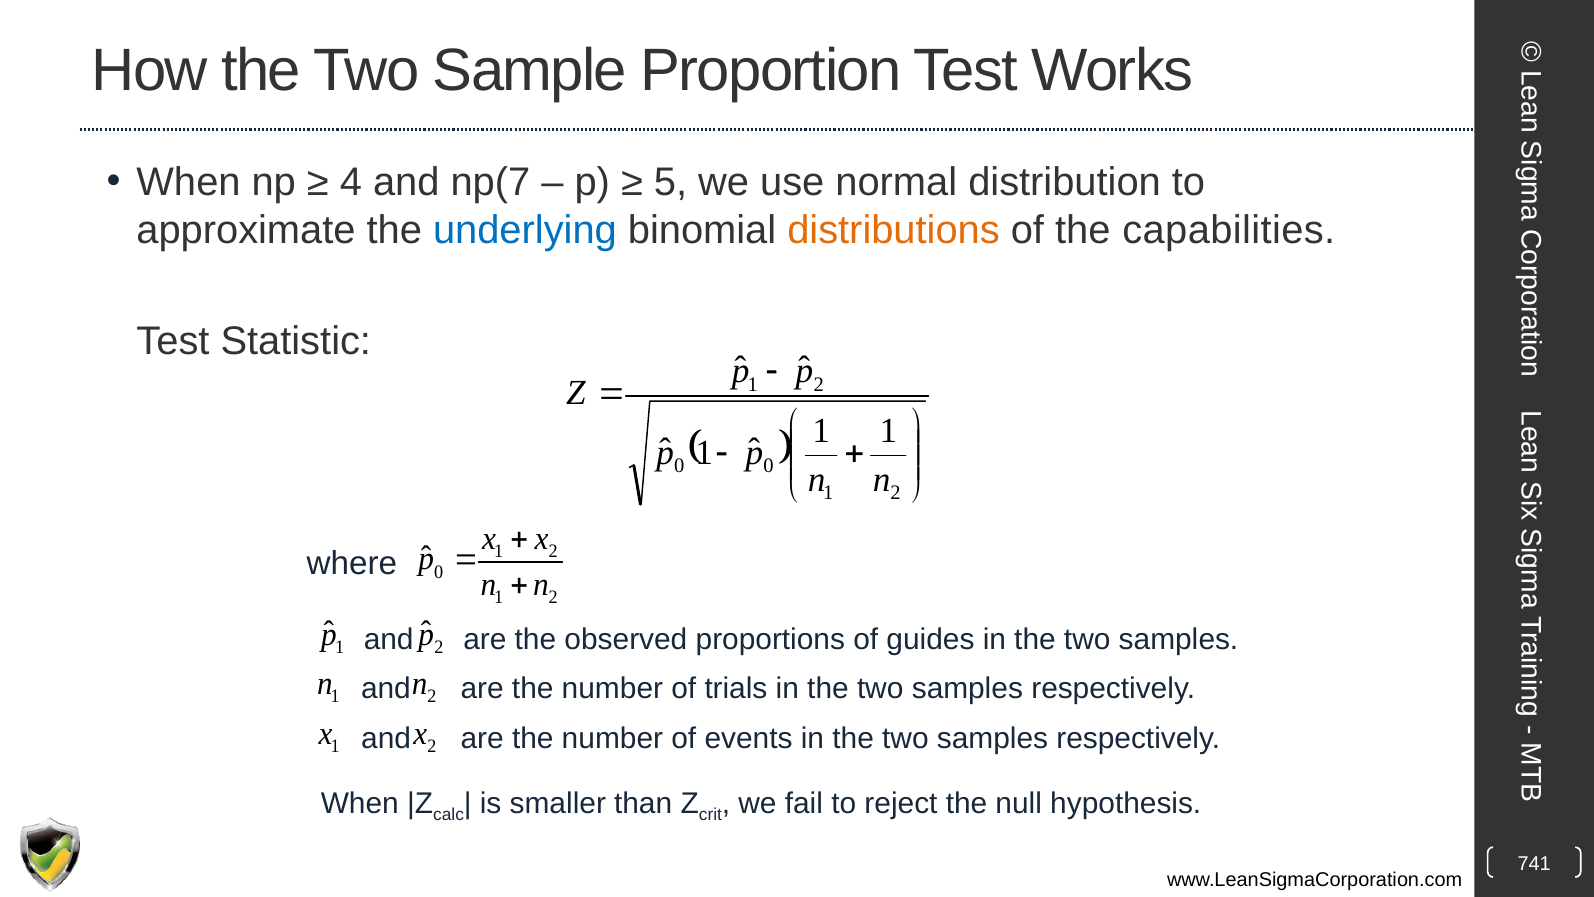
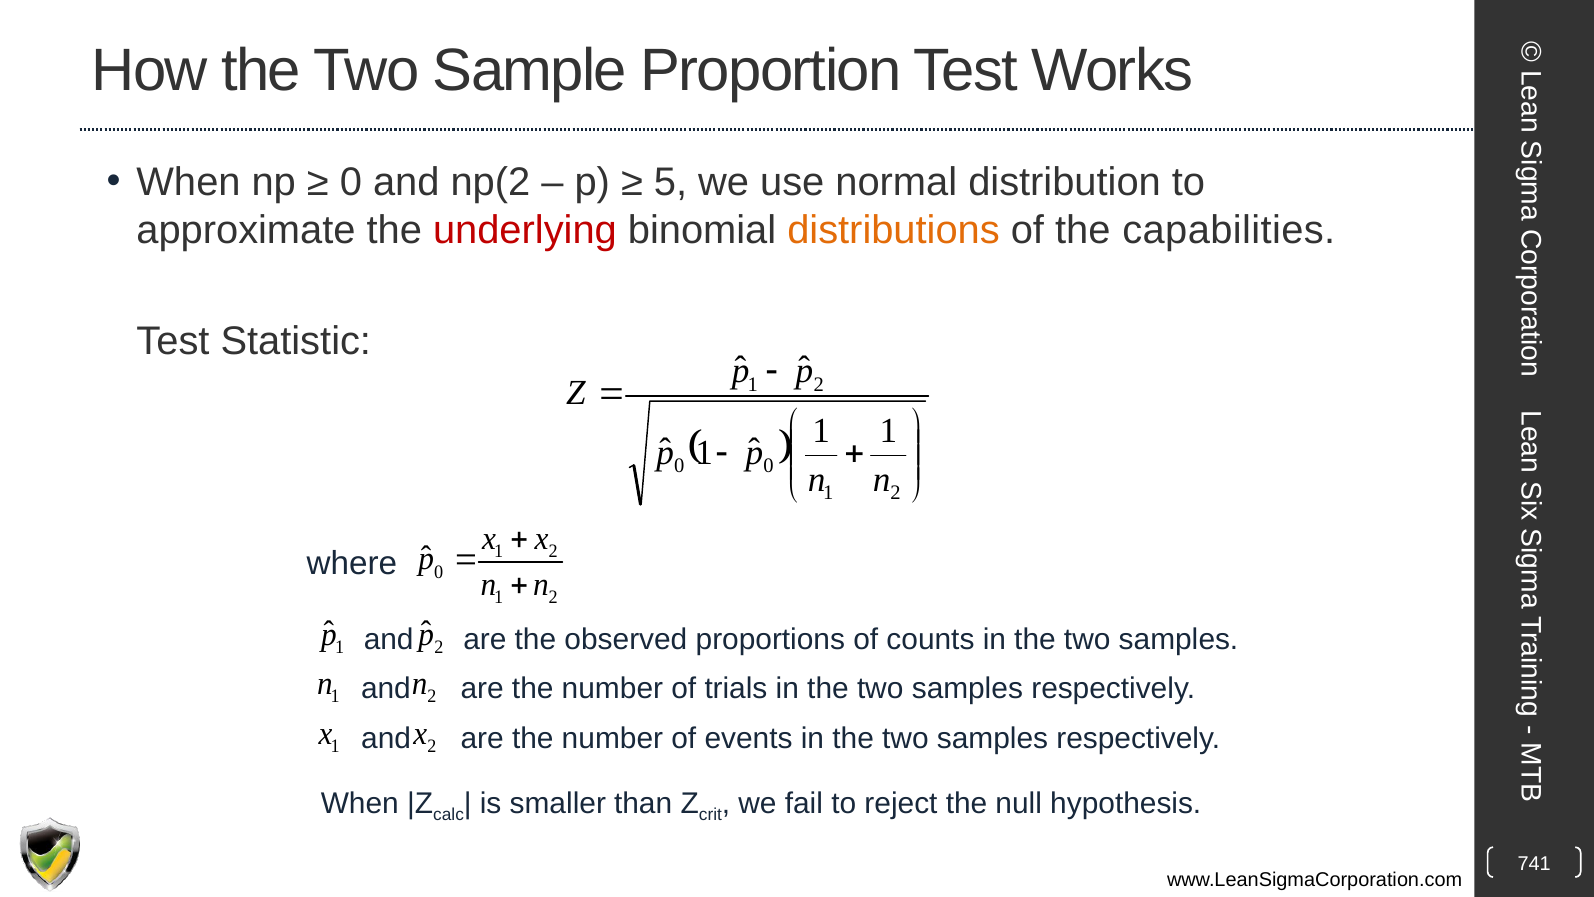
4 at (351, 182): 4 -> 0
np(7: np(7 -> np(2
underlying colour: blue -> red
guides: guides -> counts
